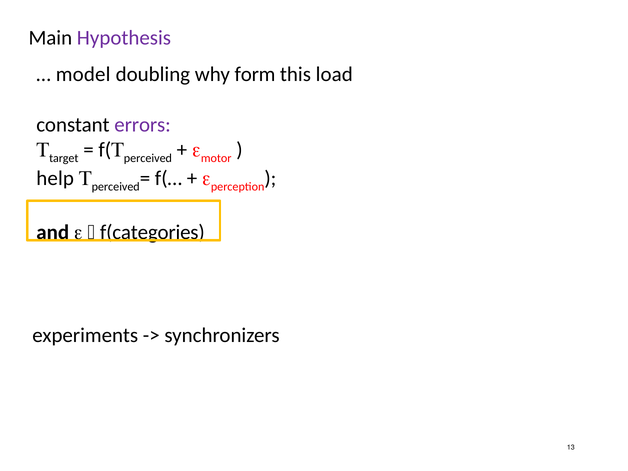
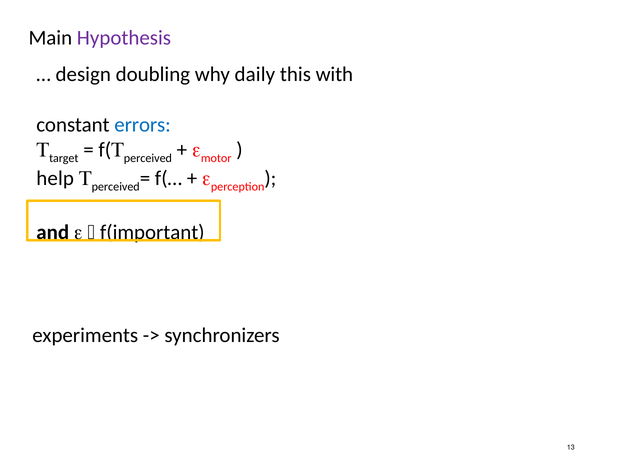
model: model -> design
form: form -> daily
load: load -> with
errors colour: purple -> blue
f(categories: f(categories -> f(important
